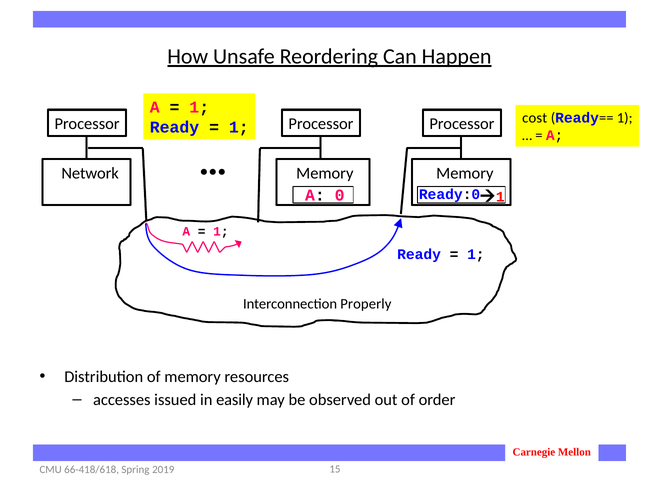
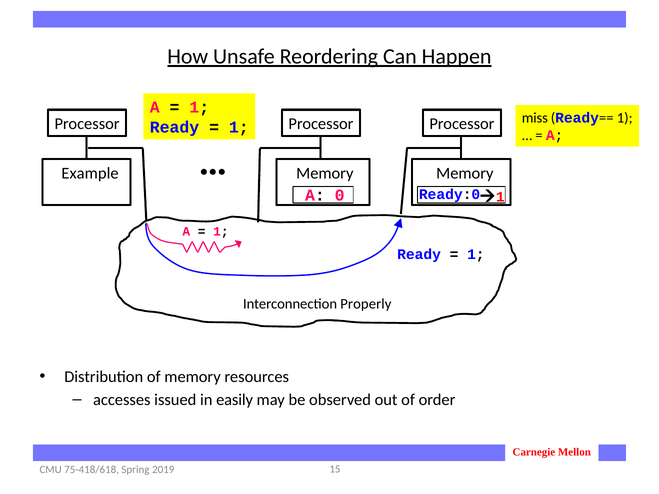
cost: cost -> miss
Network: Network -> Example
66-418/618: 66-418/618 -> 75-418/618
